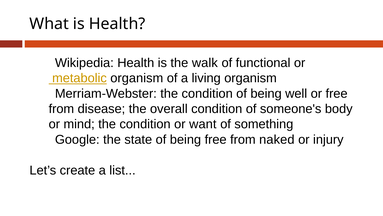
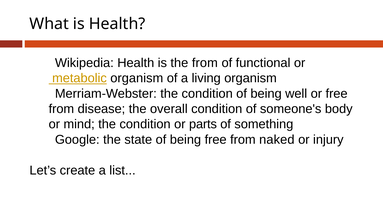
the walk: walk -> from
want: want -> parts
